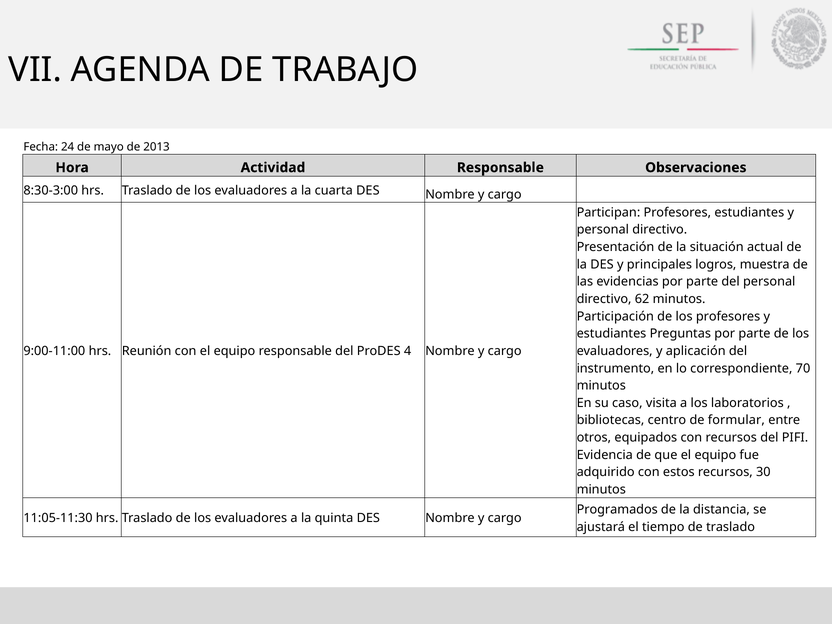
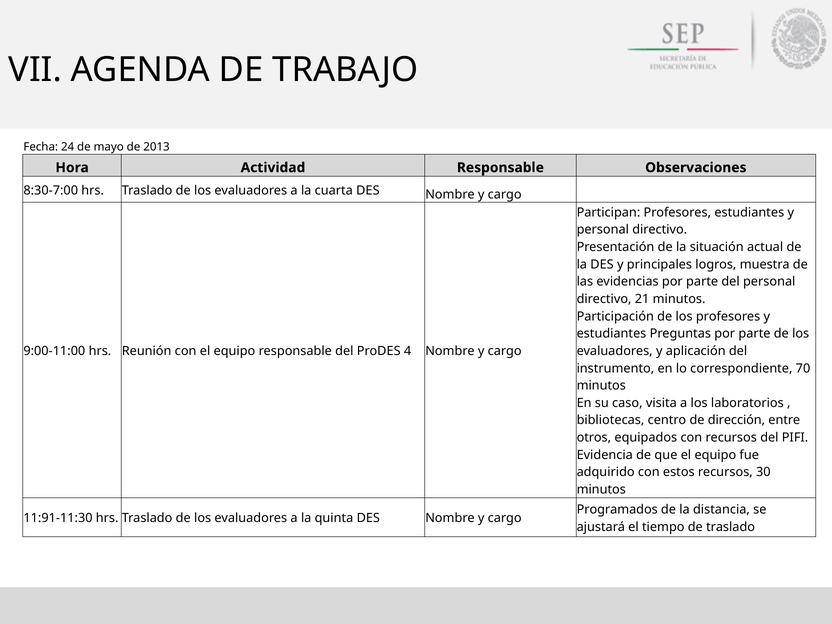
8:30-3:00: 8:30-3:00 -> 8:30-7:00
62: 62 -> 21
formular: formular -> dirección
11:05-11:30: 11:05-11:30 -> 11:91-11:30
